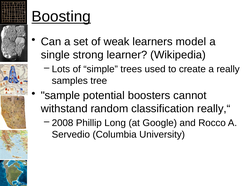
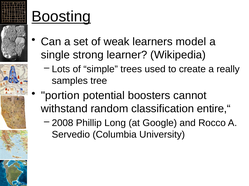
sample: sample -> portion
really,“: really,“ -> entire,“
